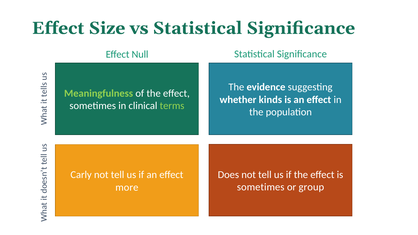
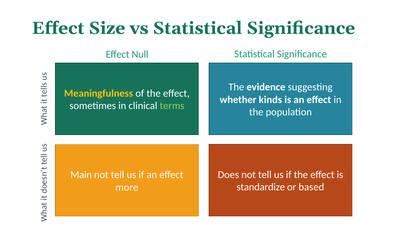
Meaningfulness colour: light green -> yellow
Carly: Carly -> Main
sometimes at (261, 187): sometimes -> standardize
group: group -> based
